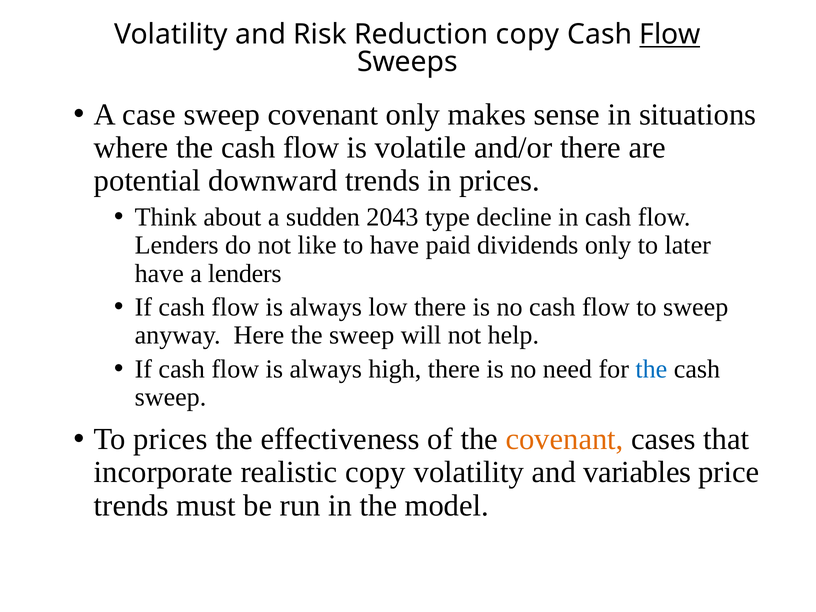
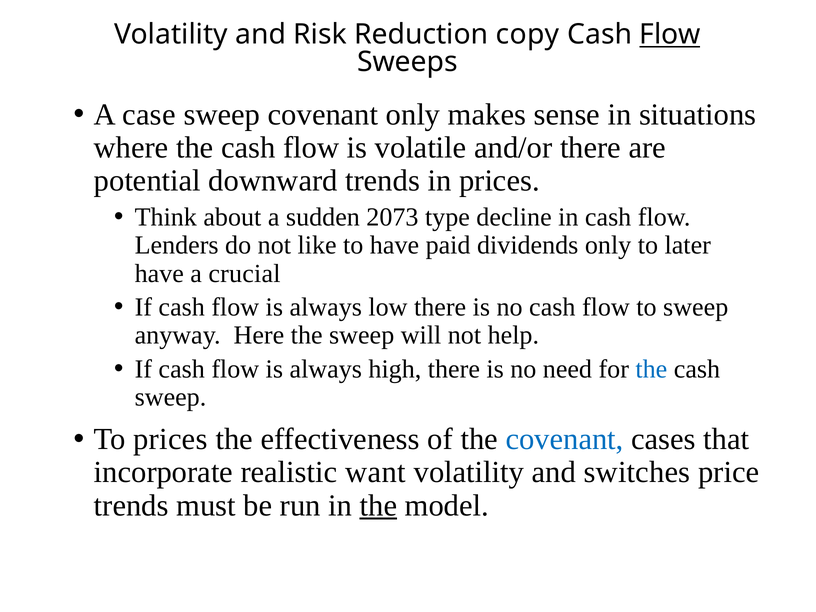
2043: 2043 -> 2073
a lenders: lenders -> crucial
covenant at (565, 439) colour: orange -> blue
realistic copy: copy -> want
variables: variables -> switches
the at (378, 505) underline: none -> present
